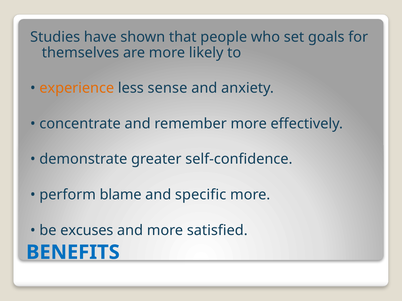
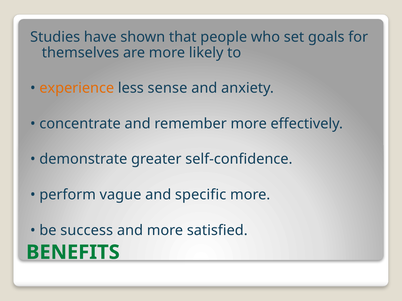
blame: blame -> vague
excuses: excuses -> success
BENEFITS colour: blue -> green
